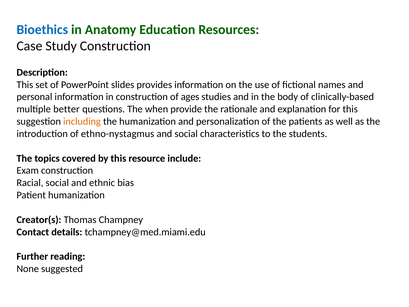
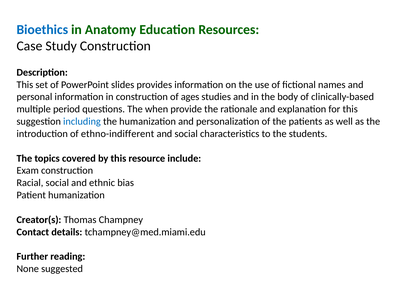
better: better -> period
including colour: orange -> blue
ethno-nystagmus: ethno-nystagmus -> ethno-indifferent
